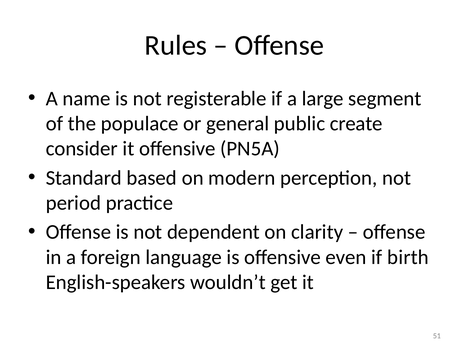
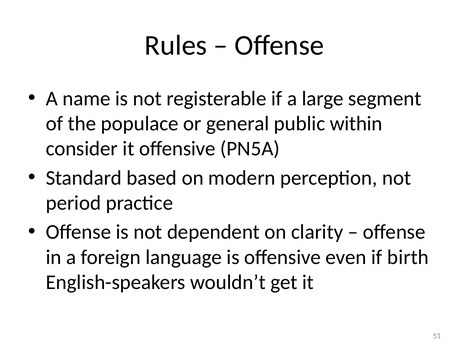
create: create -> within
